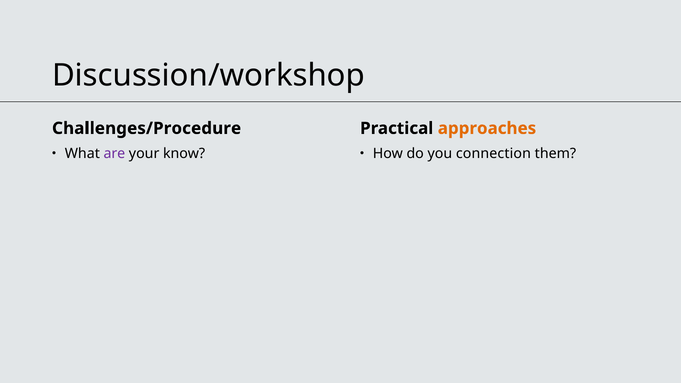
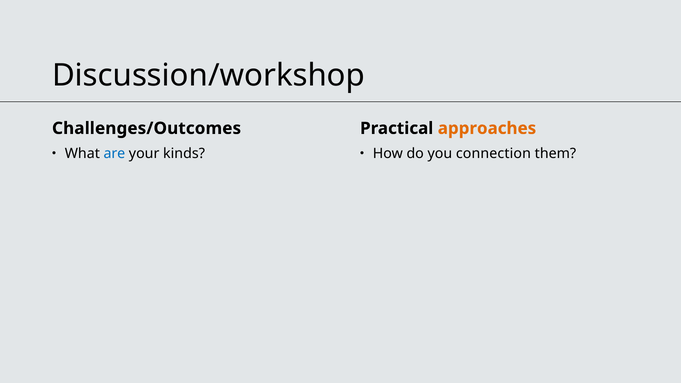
Challenges/Procedure: Challenges/Procedure -> Challenges/Outcomes
are colour: purple -> blue
know: know -> kinds
